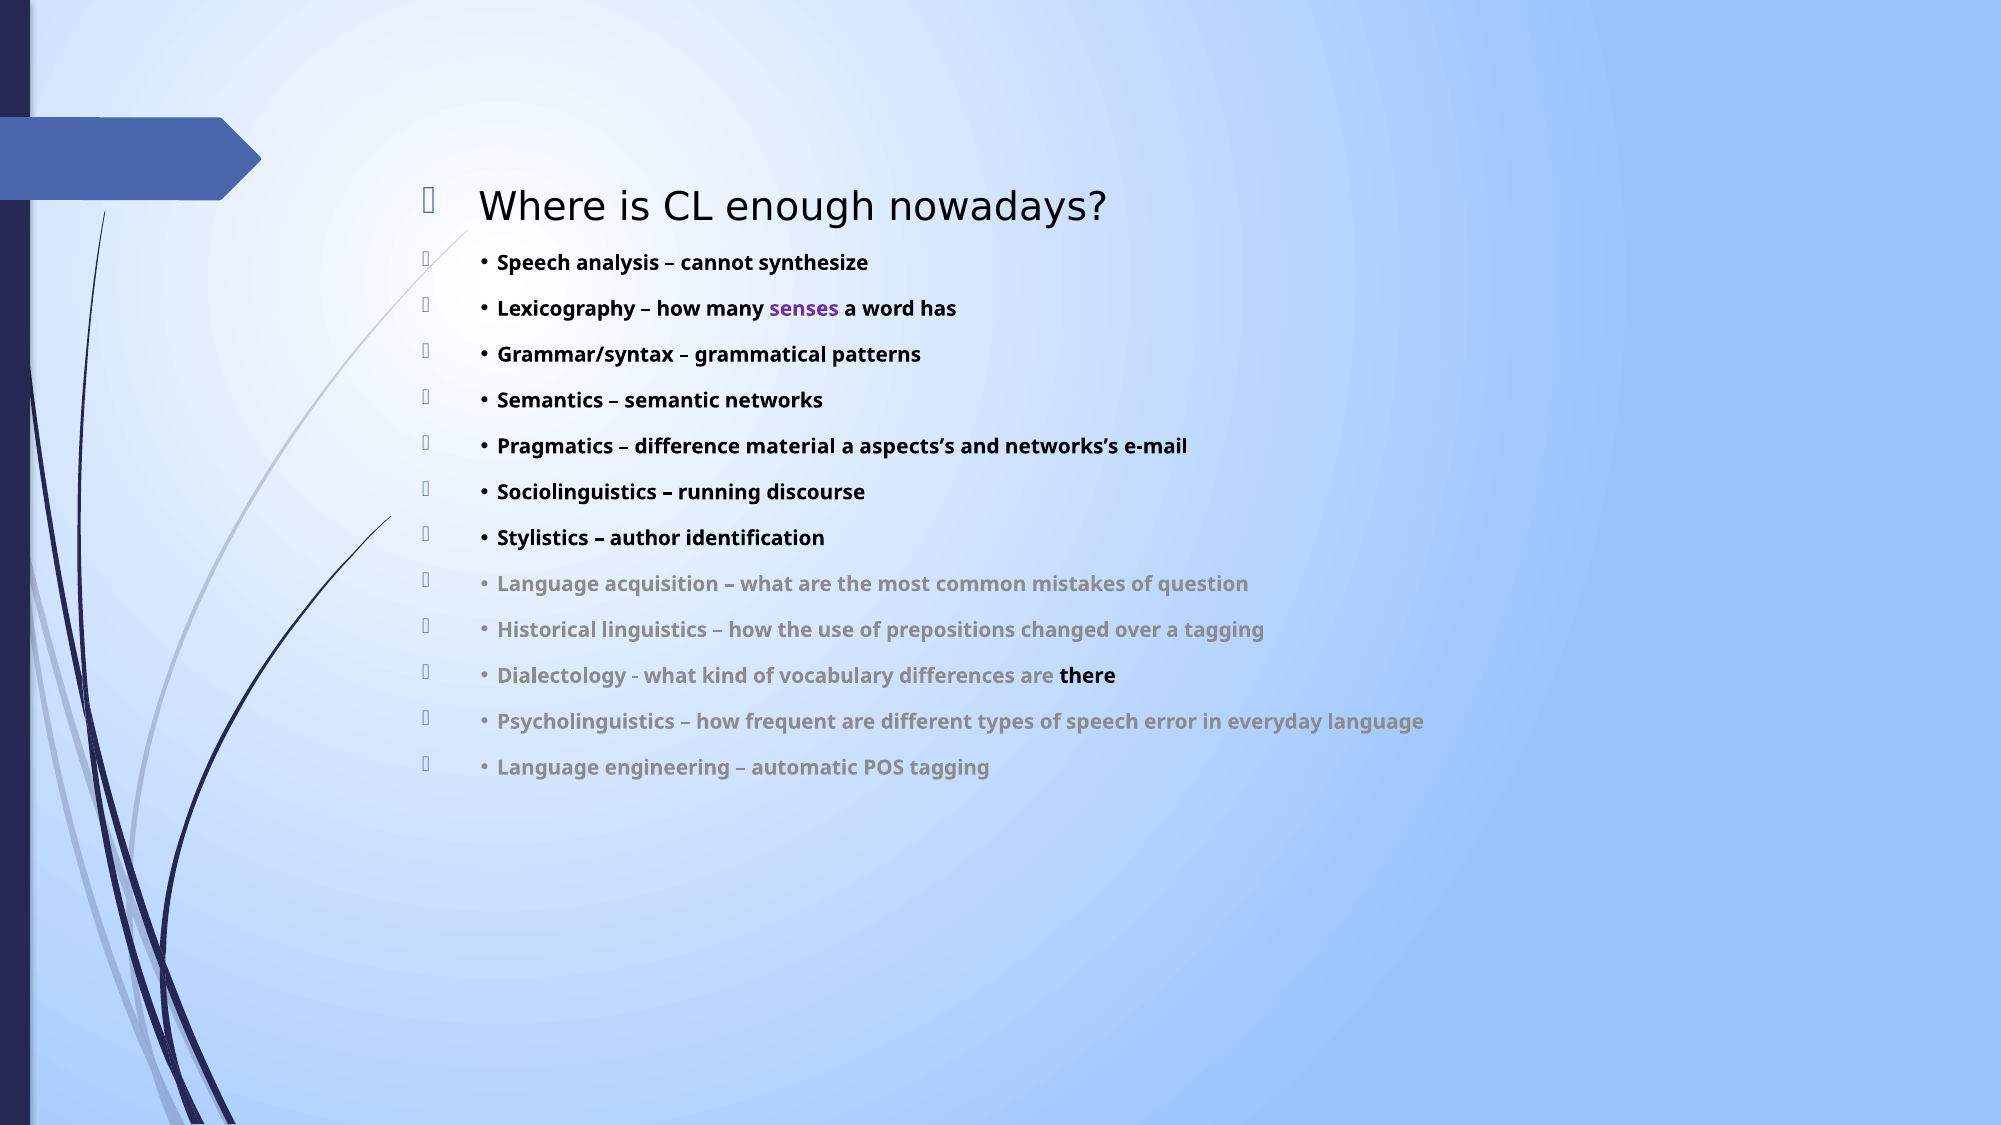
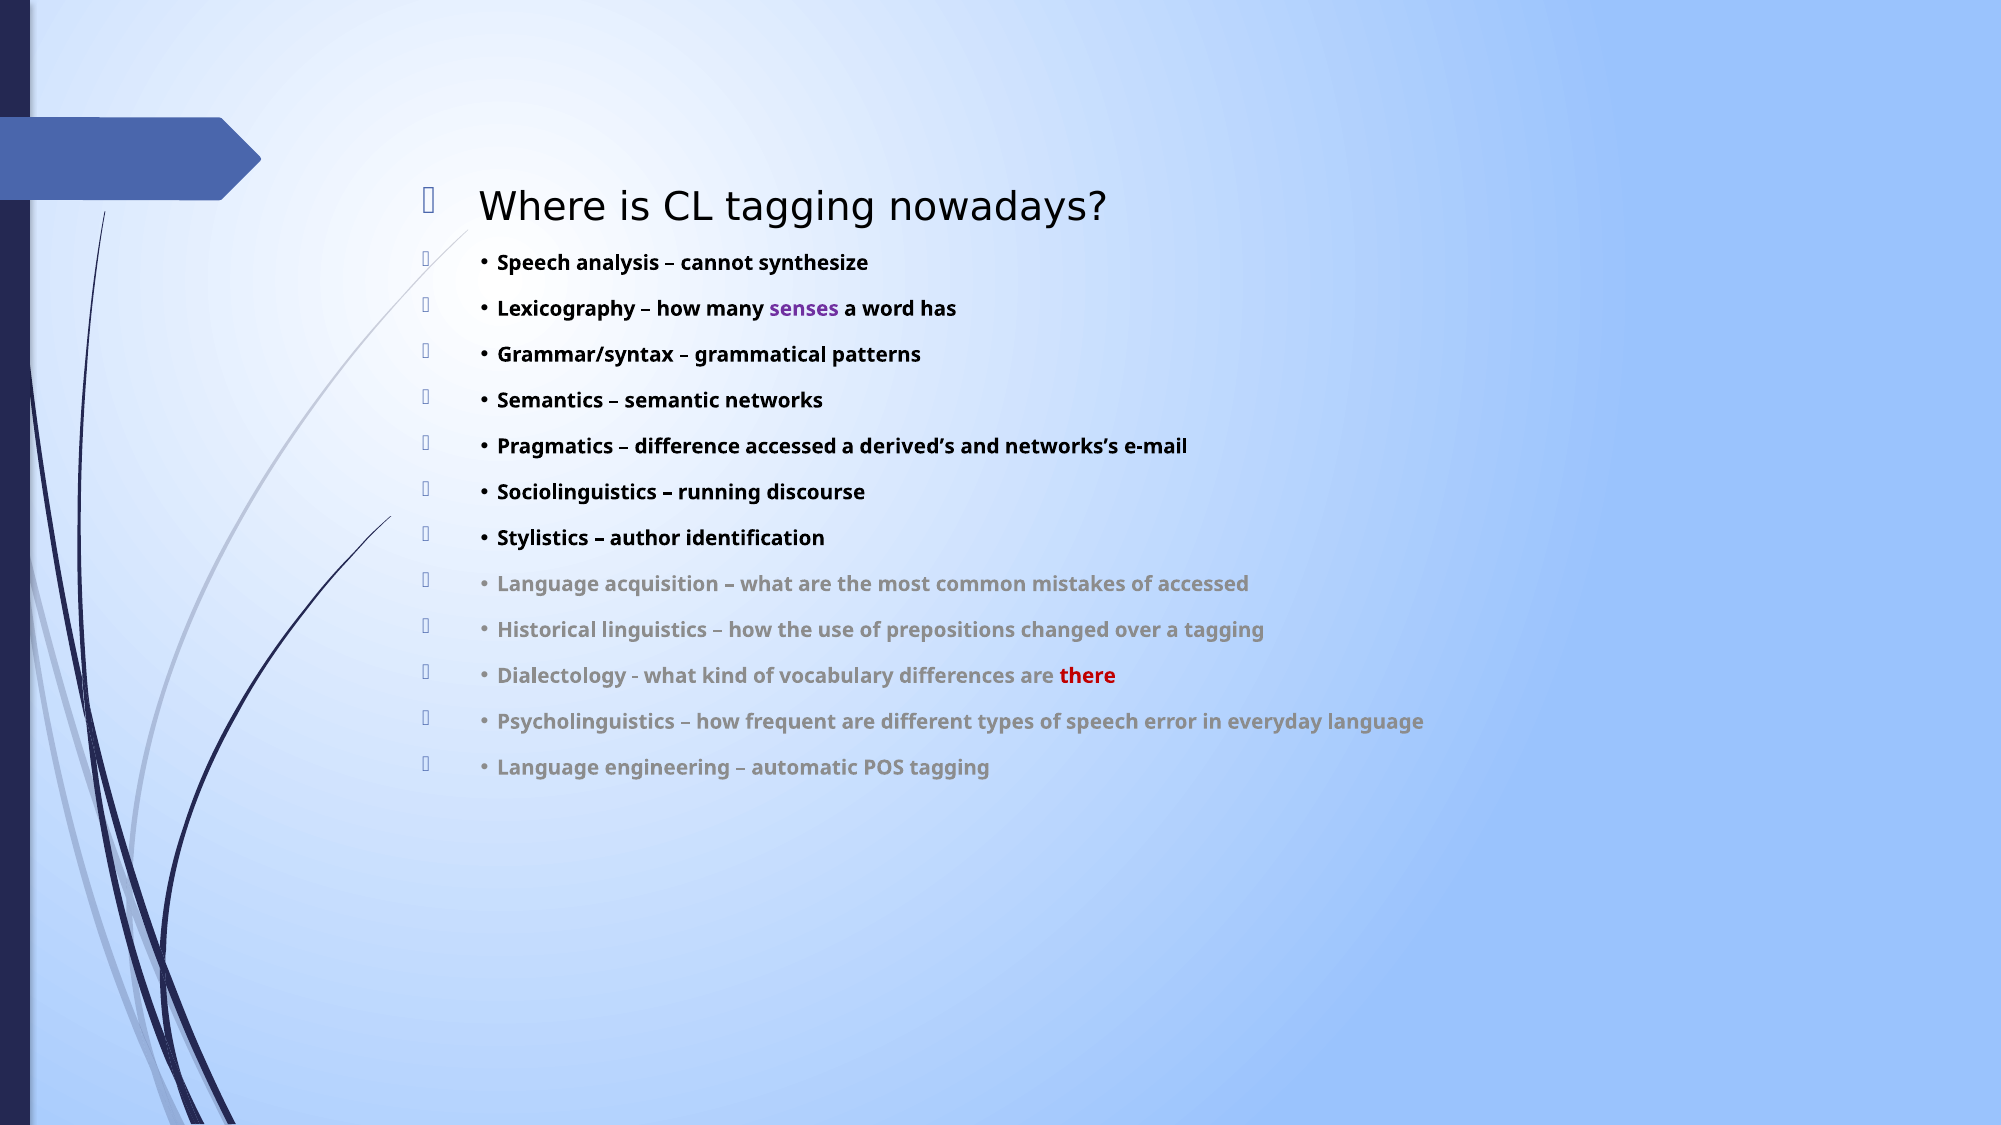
CL enough: enough -> tagging
difference material: material -> accessed
aspects’s: aspects’s -> derived’s
of question: question -> accessed
there colour: black -> red
